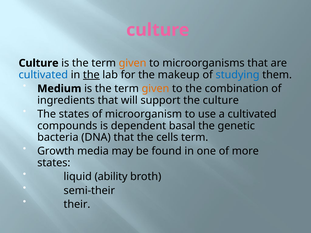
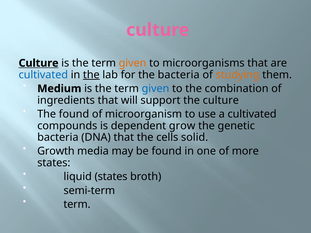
Culture at (39, 63) underline: none -> present
the makeup: makeup -> bacteria
studying colour: blue -> orange
given at (155, 89) colour: orange -> blue
The states: states -> found
basal: basal -> grow
cells term: term -> solid
liquid ability: ability -> states
semi-their: semi-their -> semi-term
their at (77, 204): their -> term
